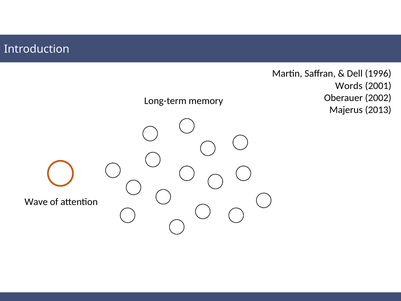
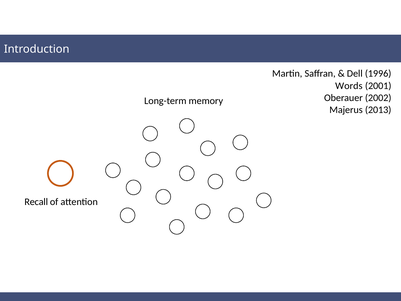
Wave: Wave -> Recall
